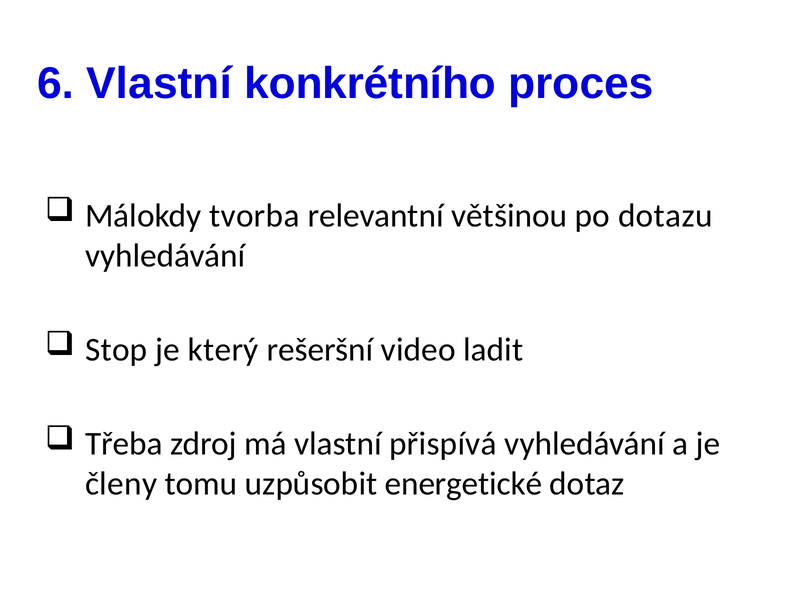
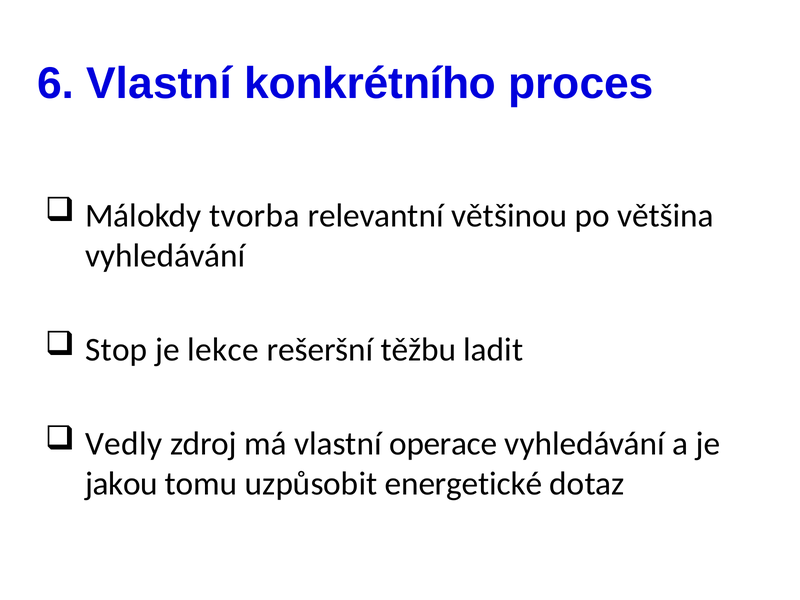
dotazu: dotazu -> většina
který: který -> lekce
video: video -> těžbu
Třeba: Třeba -> Vedly
přispívá: přispívá -> operace
členy: členy -> jakou
